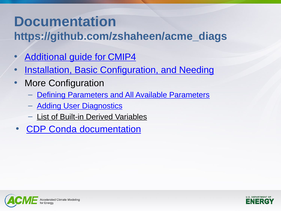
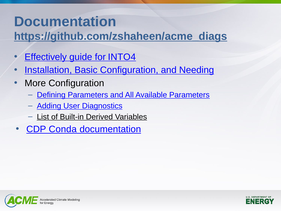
https://github.com/zshaheen/acme_diags underline: none -> present
Additional: Additional -> Effectively
CMIP4: CMIP4 -> INTO4
